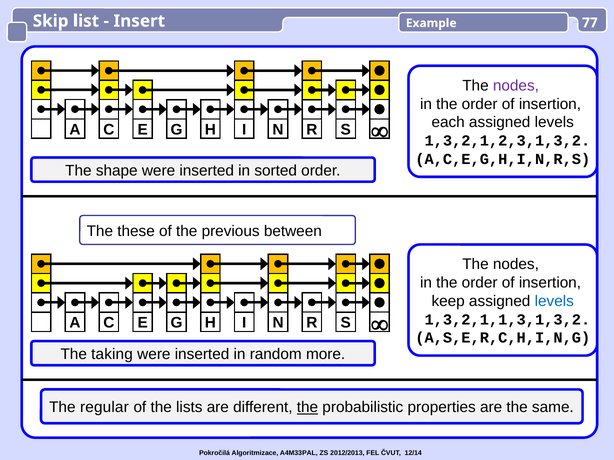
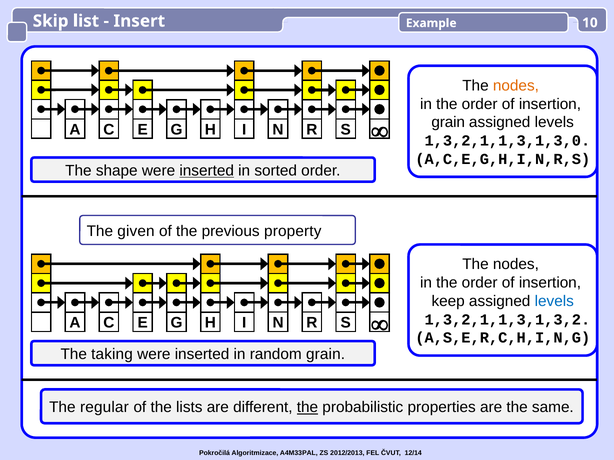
77: 77 -> 10
nodes at (516, 86) colour: purple -> orange
each at (448, 123): each -> grain
1,3,2,1,2,3,1,3,2: 1,3,2,1,2,3,1,3,2 -> 1,3,2,1,1,3,1,3,0
inserted at (207, 171) underline: none -> present
these: these -> given
between: between -> property
random more: more -> grain
